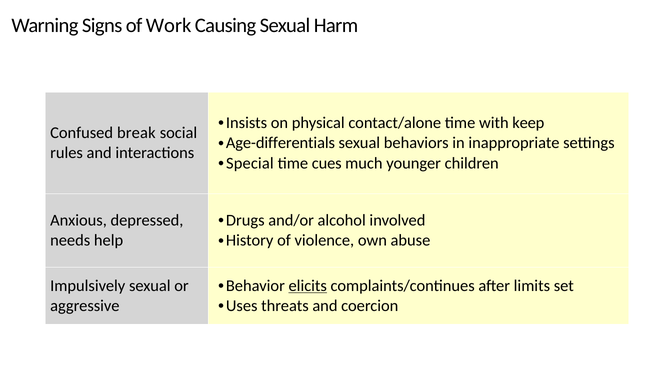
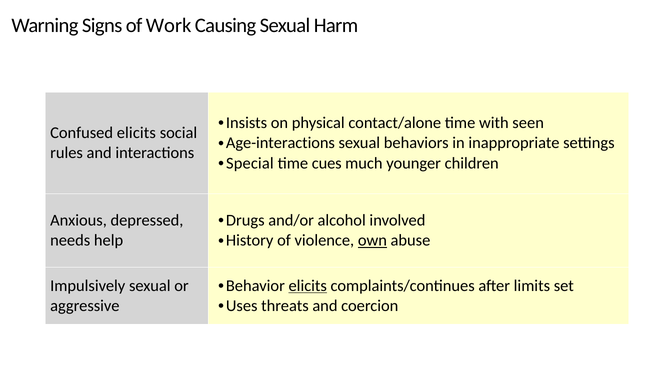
keep: keep -> seen
Confused break: break -> elicits
Age-differentials: Age-differentials -> Age-interactions
own underline: none -> present
